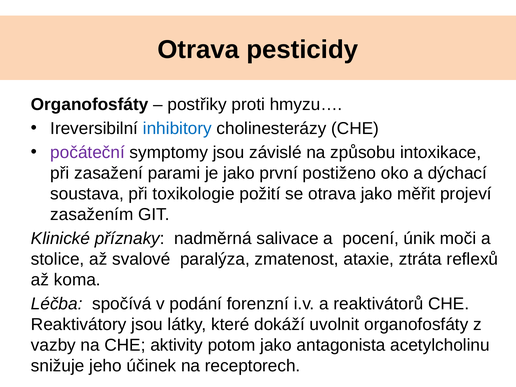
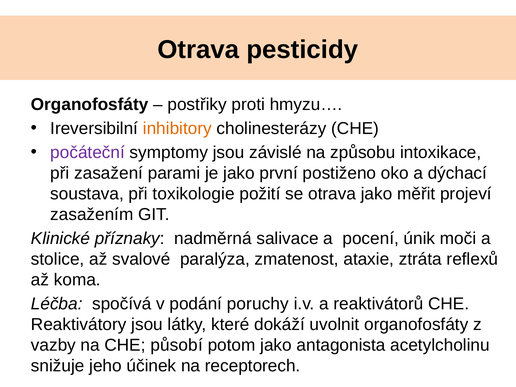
inhibitory colour: blue -> orange
forenzní: forenzní -> poruchy
aktivity: aktivity -> působí
